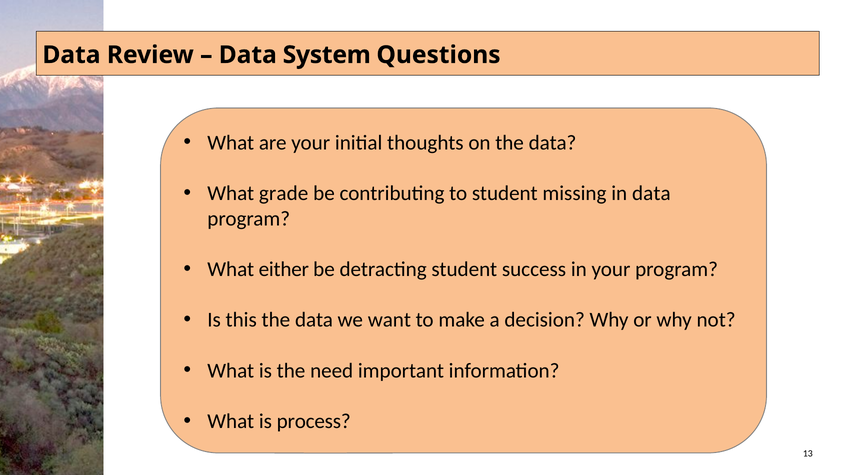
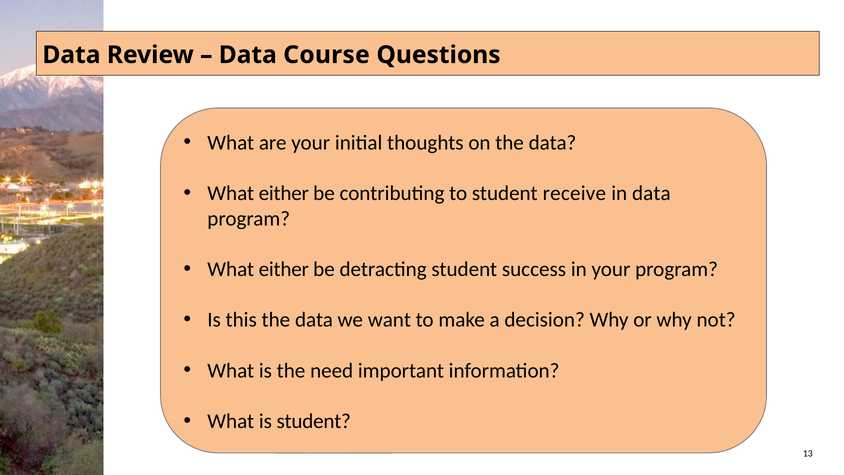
System: System -> Course
grade at (284, 193): grade -> either
missing: missing -> receive
is process: process -> student
